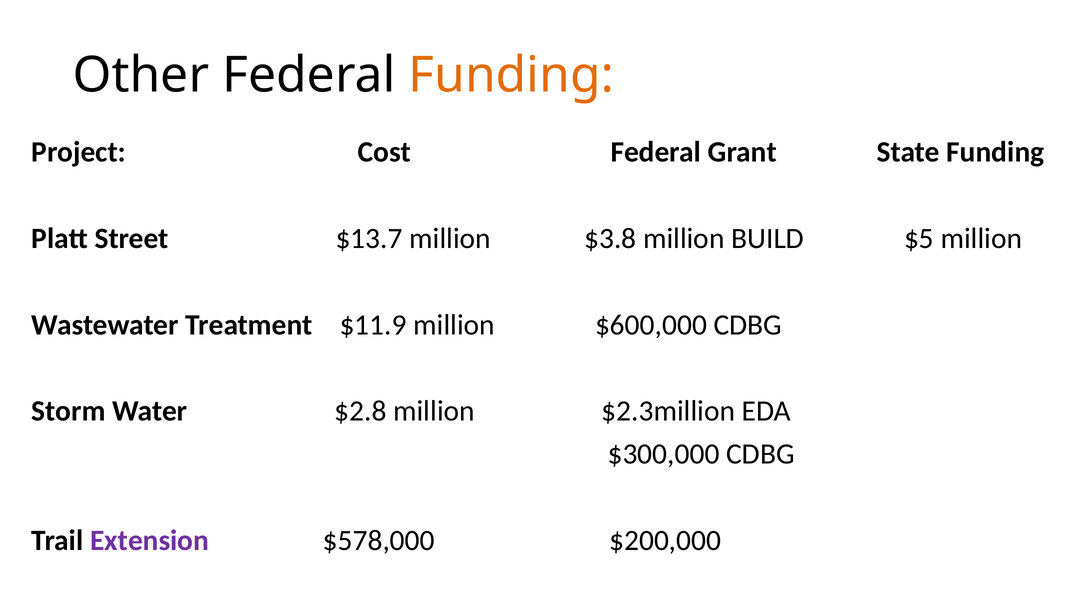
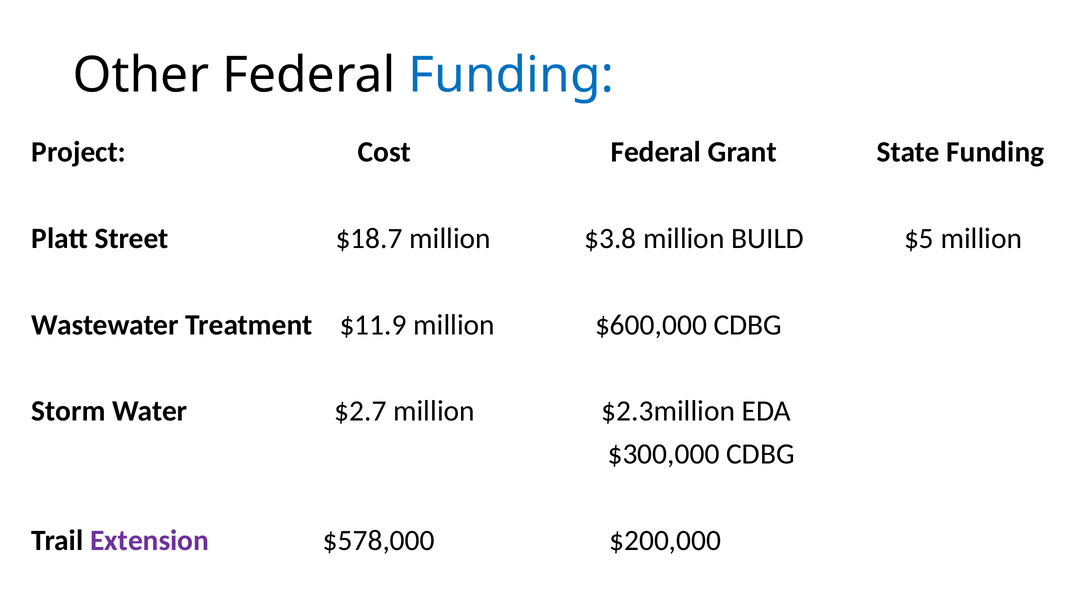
Funding at (511, 75) colour: orange -> blue
$13.7: $13.7 -> $18.7
$2.8: $2.8 -> $2.7
